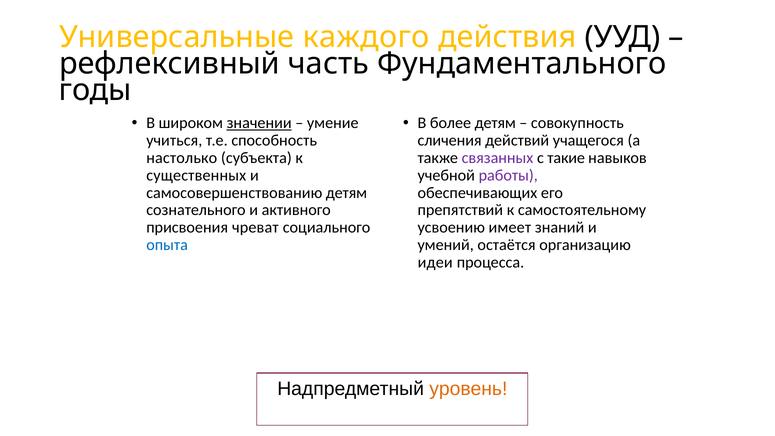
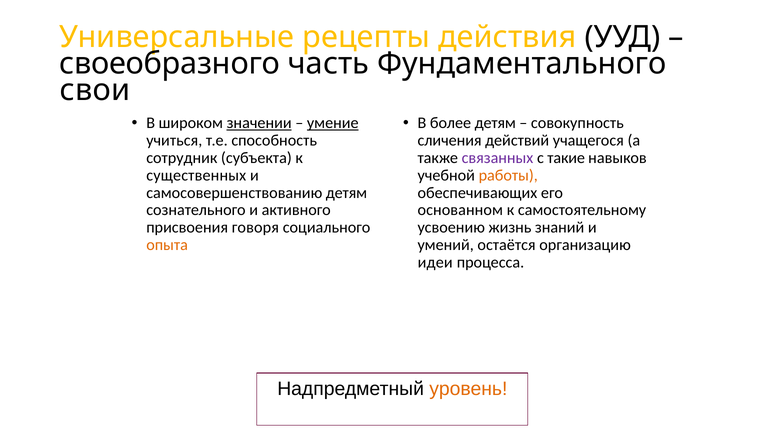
каждого: каждого -> рецепты
рефлексивный: рефлексивный -> своеобразного
годы: годы -> свои
умение underline: none -> present
настолько: настолько -> сотрудник
работы colour: purple -> orange
препятствий: препятствий -> основанном
чреват: чреват -> говоря
имеет: имеет -> жизнь
опыта colour: blue -> orange
